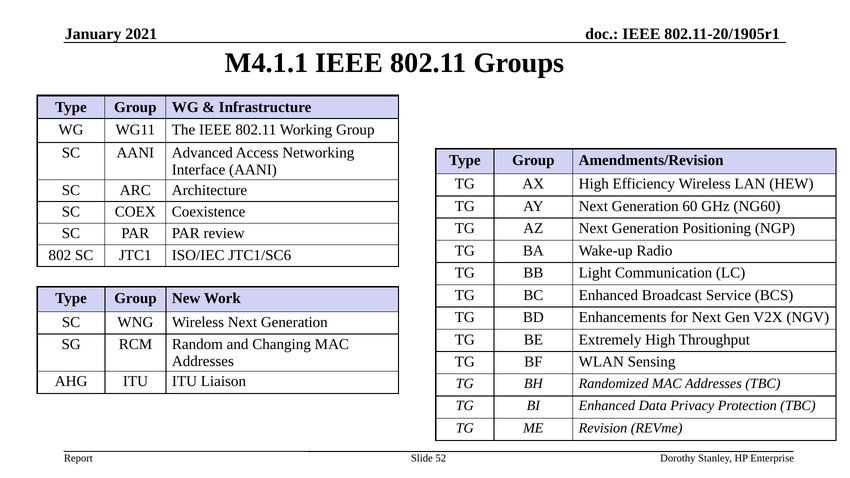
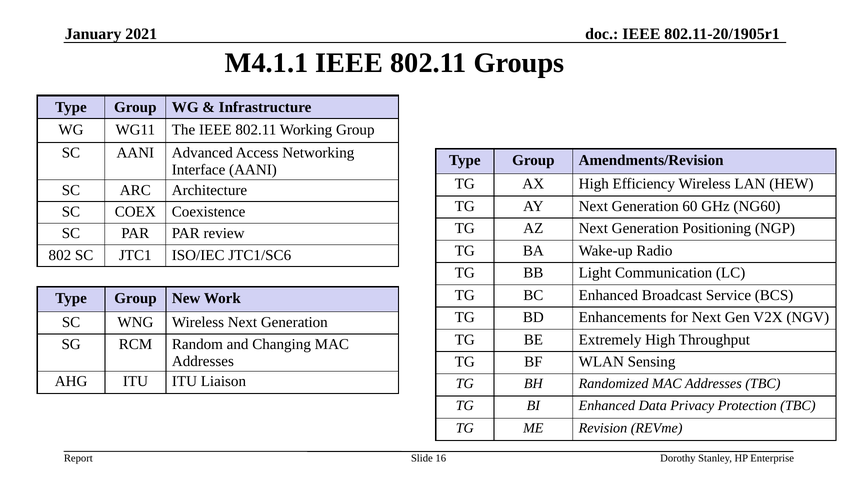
52: 52 -> 16
